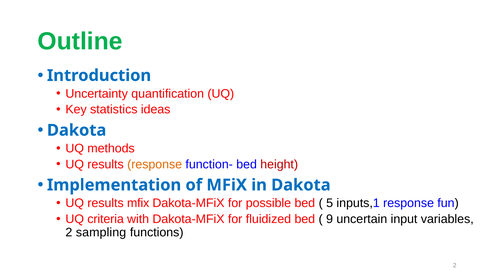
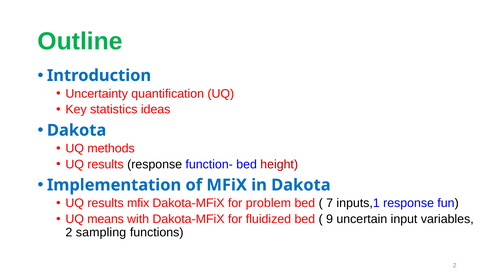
response at (155, 164) colour: orange -> black
possible: possible -> problem
5: 5 -> 7
criteria: criteria -> means
